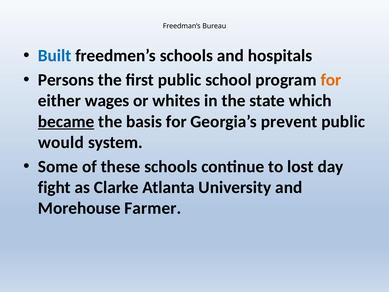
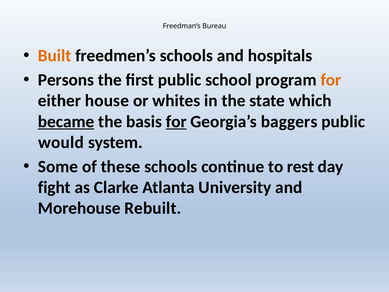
Built colour: blue -> orange
wages: wages -> house
for at (176, 121) underline: none -> present
prevent: prevent -> baggers
lost: lost -> rest
Farmer: Farmer -> Rebuilt
